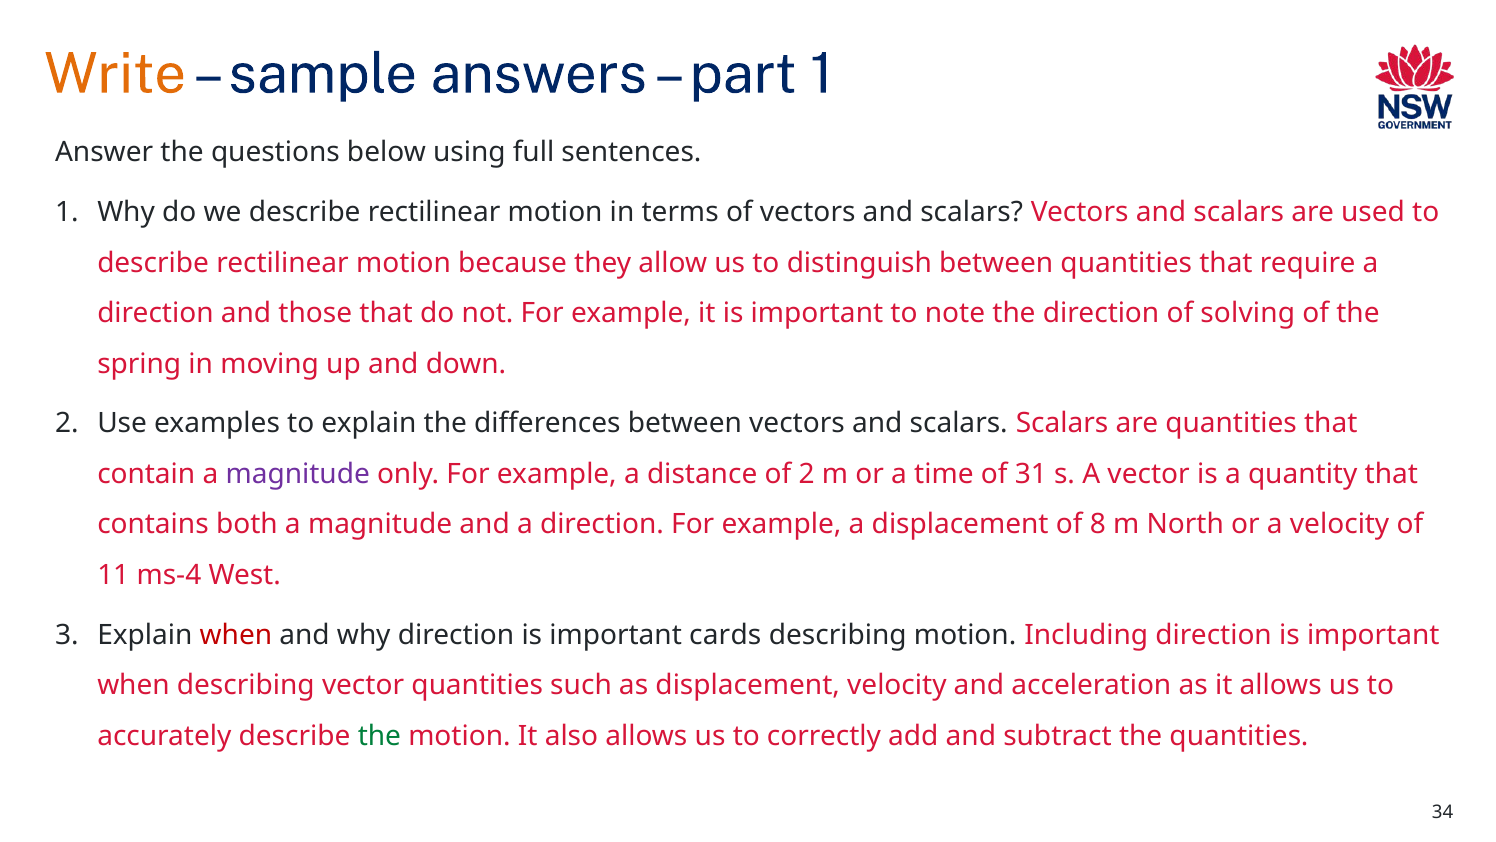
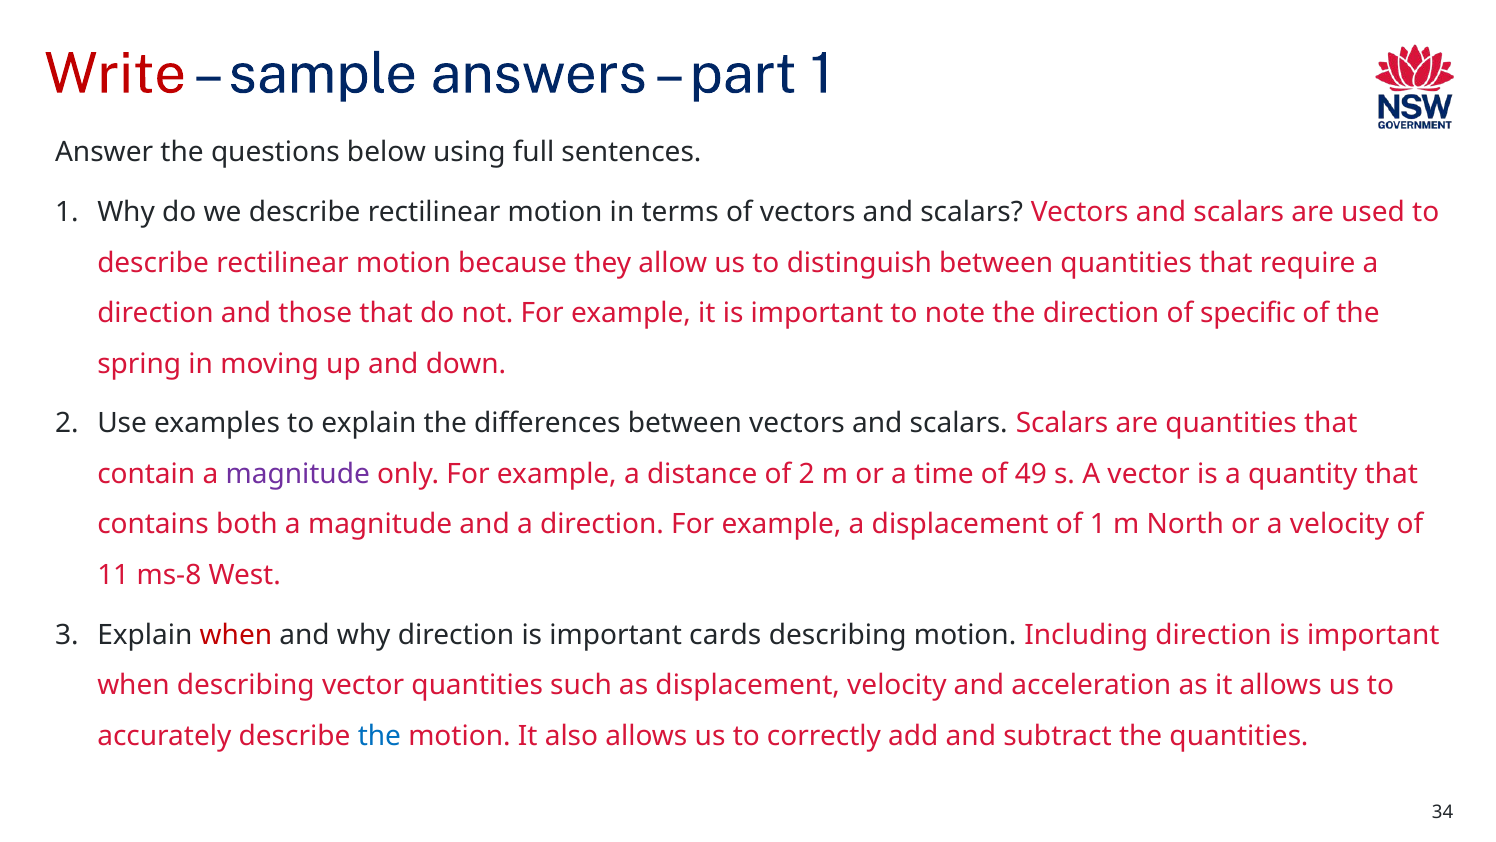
Write colour: orange -> red
solving: solving -> specific
31: 31 -> 49
of 8: 8 -> 1
ms-4: ms-4 -> ms-8
the at (379, 736) colour: green -> blue
